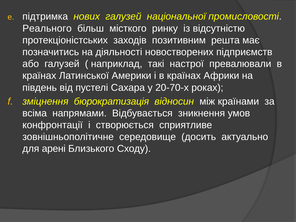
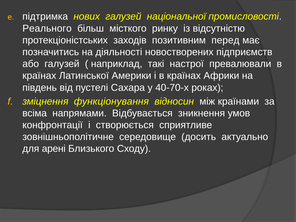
решта: решта -> перед
20-70-х: 20-70-х -> 40-70-х
бюрократизація: бюрократизація -> функціонування
